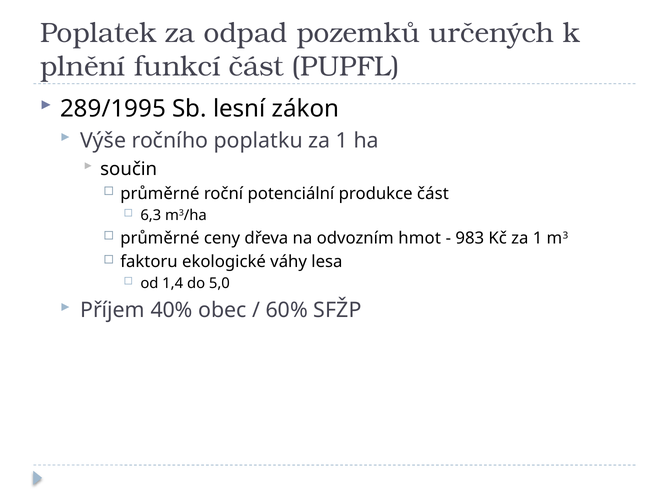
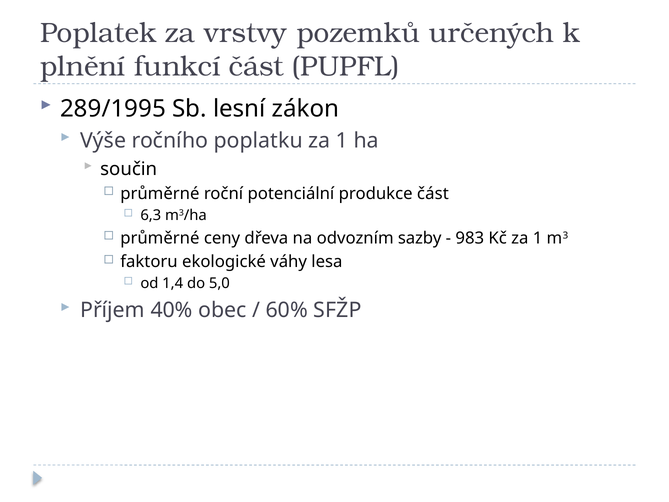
odpad: odpad -> vrstvy
hmot: hmot -> sazby
